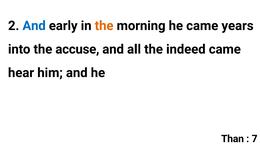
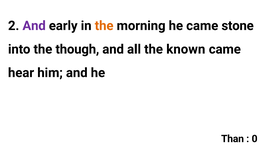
And at (34, 26) colour: blue -> purple
years: years -> stone
accuse: accuse -> though
indeed: indeed -> known
7: 7 -> 0
